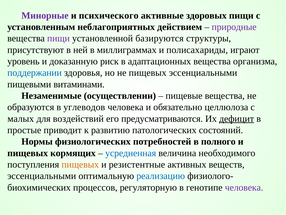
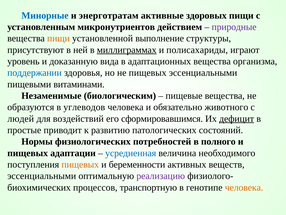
Минорные colour: purple -> blue
психического: психического -> энерготратам
неблагоприятных: неблагоприятных -> микронутриентов
пищи at (58, 38) colour: purple -> orange
базируются: базируются -> выполнение
миллиграммах underline: none -> present
риск: риск -> вида
осуществлении: осуществлении -> биологическим
целлюлоза: целлюлоза -> животного
малых: малых -> людей
предусматриваются: предусматриваются -> сформировавшимся
кормящих: кормящих -> адаптации
резистентные: резистентные -> беременности
реализацию colour: blue -> purple
регуляторную: регуляторную -> транспортную
человека at (244, 187) colour: purple -> orange
